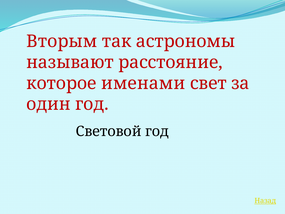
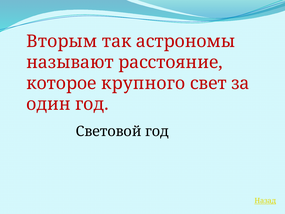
именами: именами -> крупного
